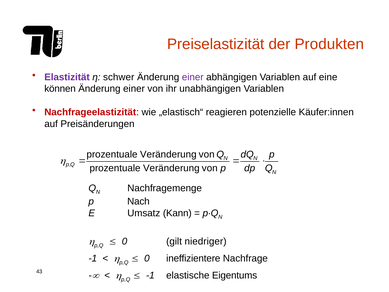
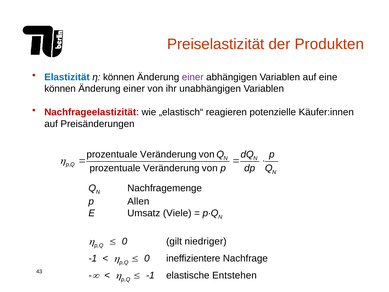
Elastizität colour: purple -> blue
η schwer: schwer -> können
Nach: Nach -> Allen
Kann: Kann -> Viele
Eigentums: Eigentums -> Entstehen
